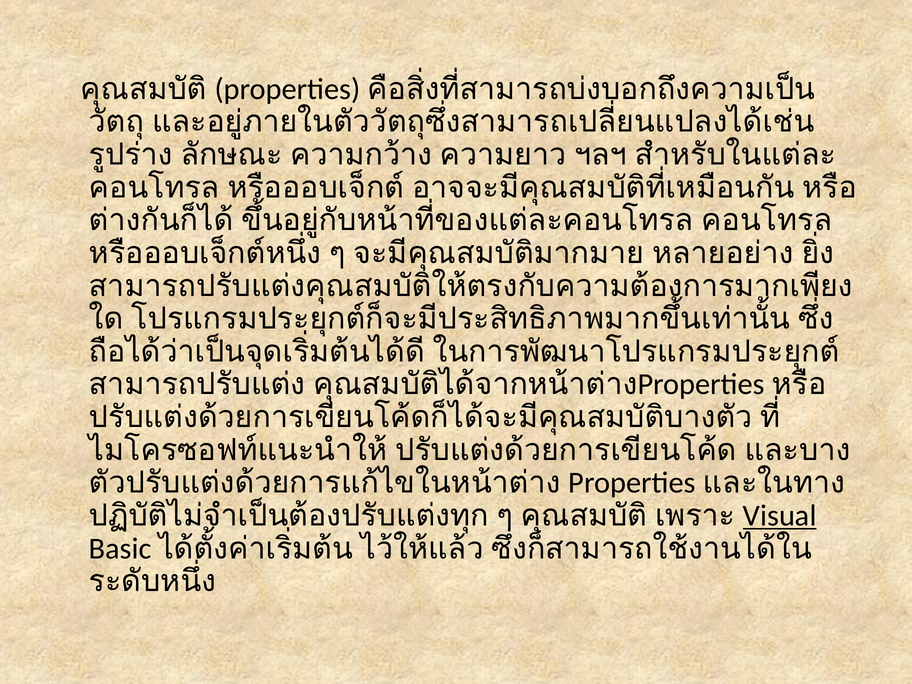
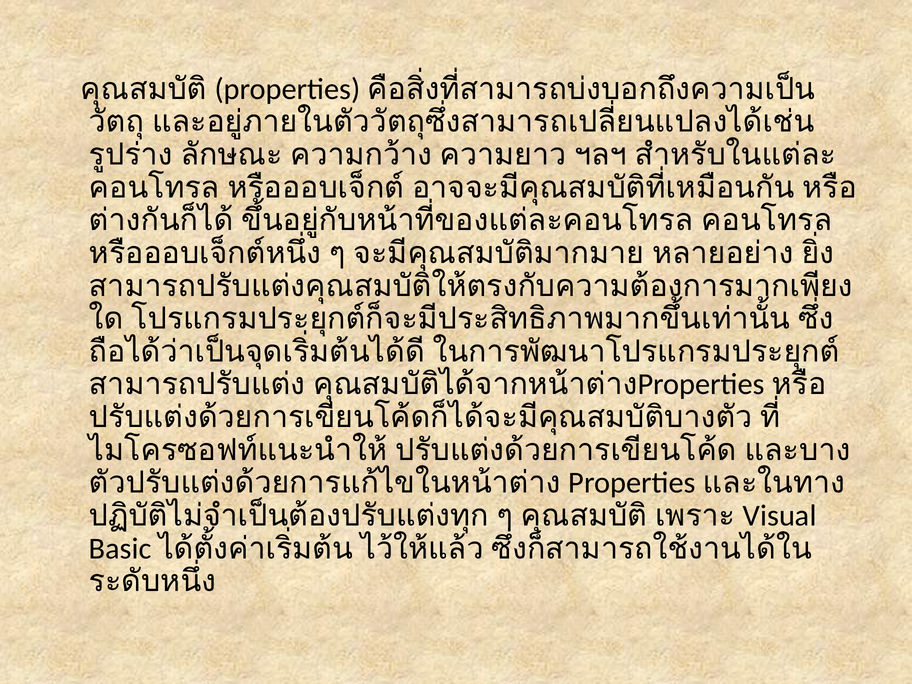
Visual underline: present -> none
